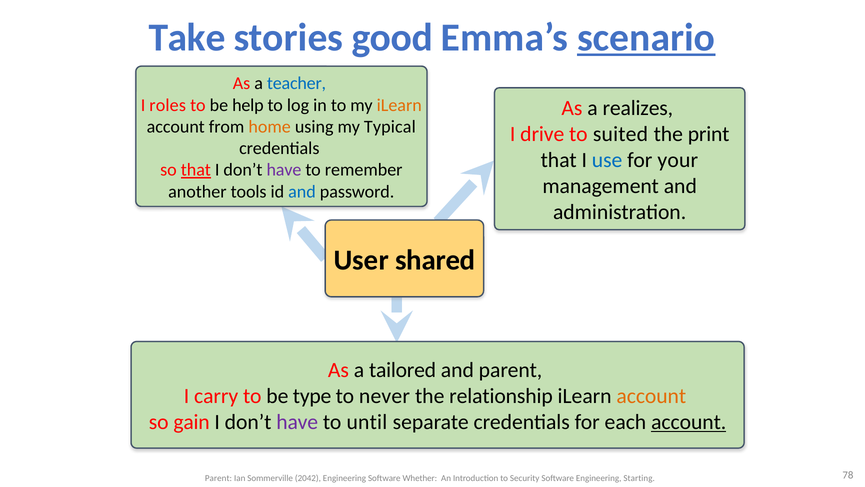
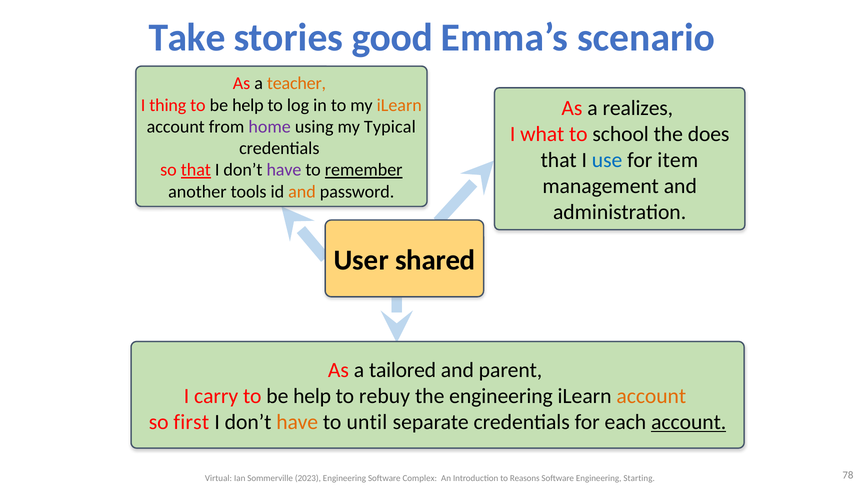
scenario underline: present -> none
teacher colour: blue -> orange
roles: roles -> thing
home colour: orange -> purple
drive: drive -> what
suited: suited -> school
print: print -> does
your: your -> item
remember underline: none -> present
and at (302, 192) colour: blue -> orange
type at (312, 396): type -> help
never: never -> rebuy
the relationship: relationship -> engineering
gain: gain -> first
have at (297, 422) colour: purple -> orange
Parent at (218, 478): Parent -> Virtual
2042: 2042 -> 2023
Whether: Whether -> Complex
Security: Security -> Reasons
